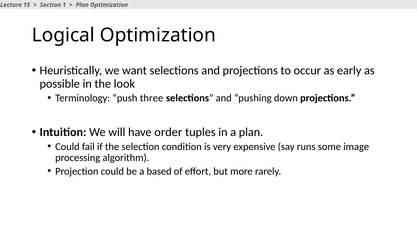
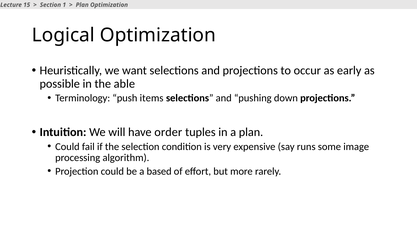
look: look -> able
three: three -> items
